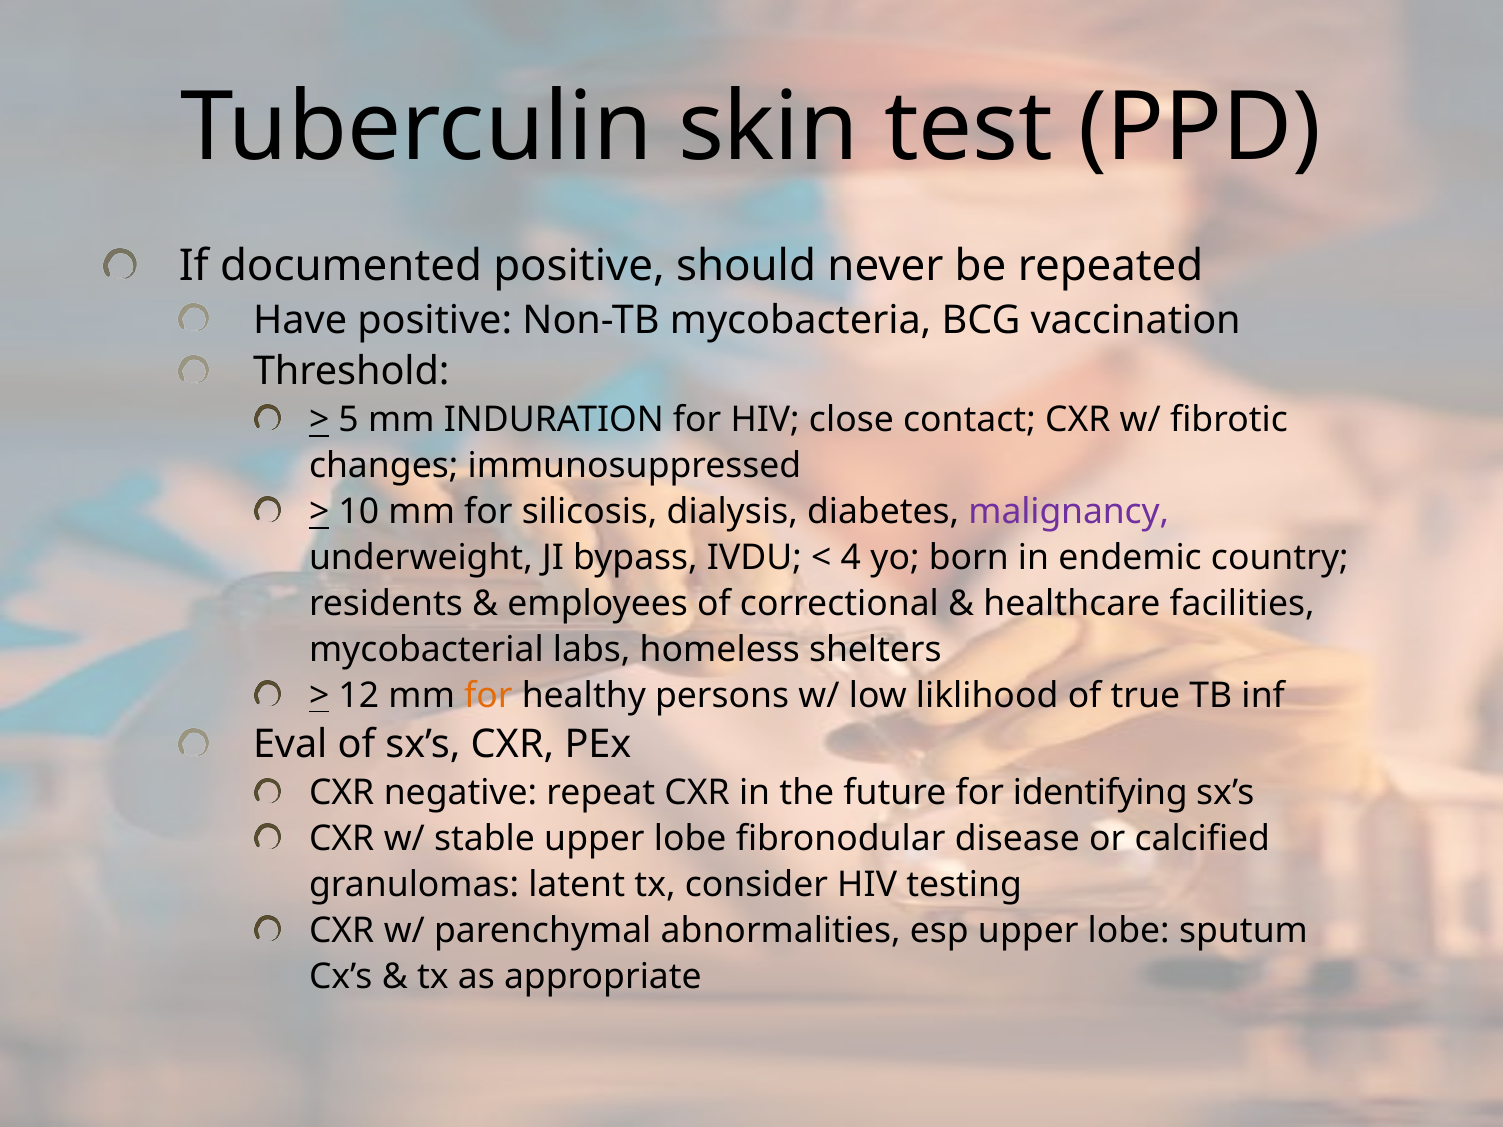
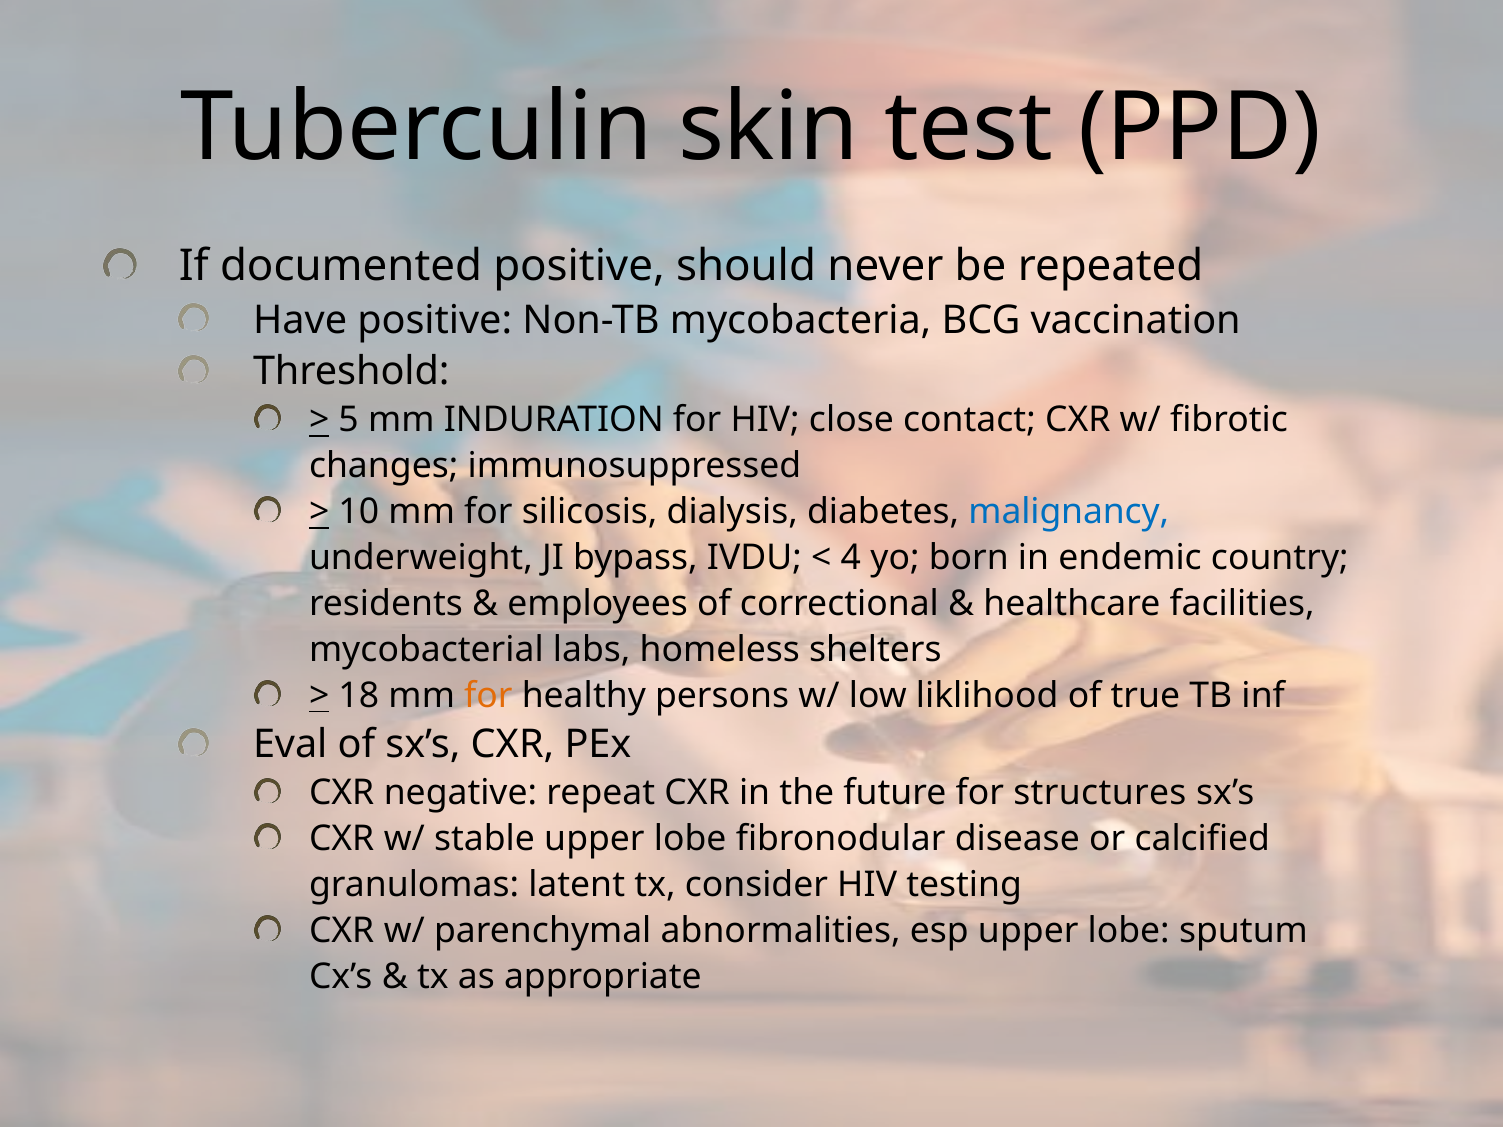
malignancy colour: purple -> blue
12: 12 -> 18
identifying: identifying -> structures
